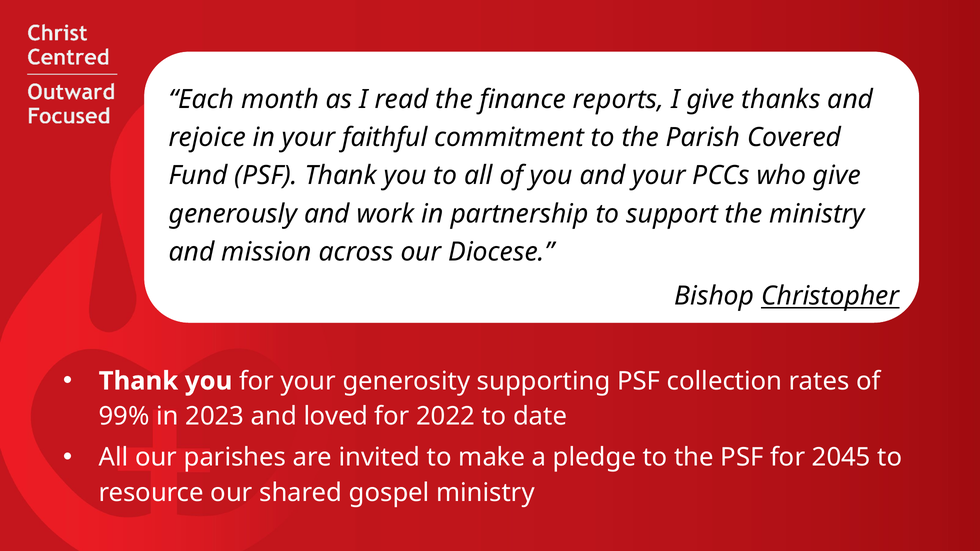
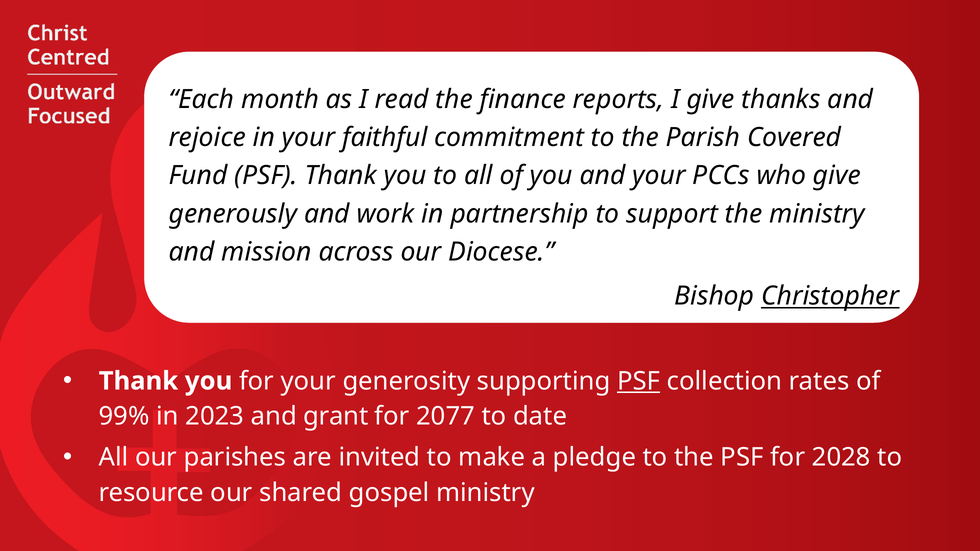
PSF at (639, 381) underline: none -> present
loved: loved -> grant
2022: 2022 -> 2077
2045: 2045 -> 2028
